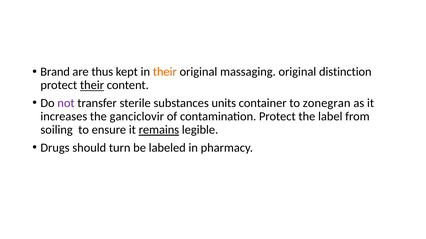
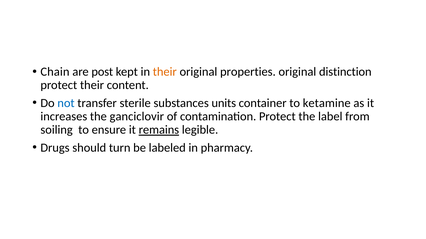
Brand: Brand -> Chain
thus: thus -> post
massaging: massaging -> properties
their at (92, 85) underline: present -> none
not colour: purple -> blue
zonegran: zonegran -> ketamine
